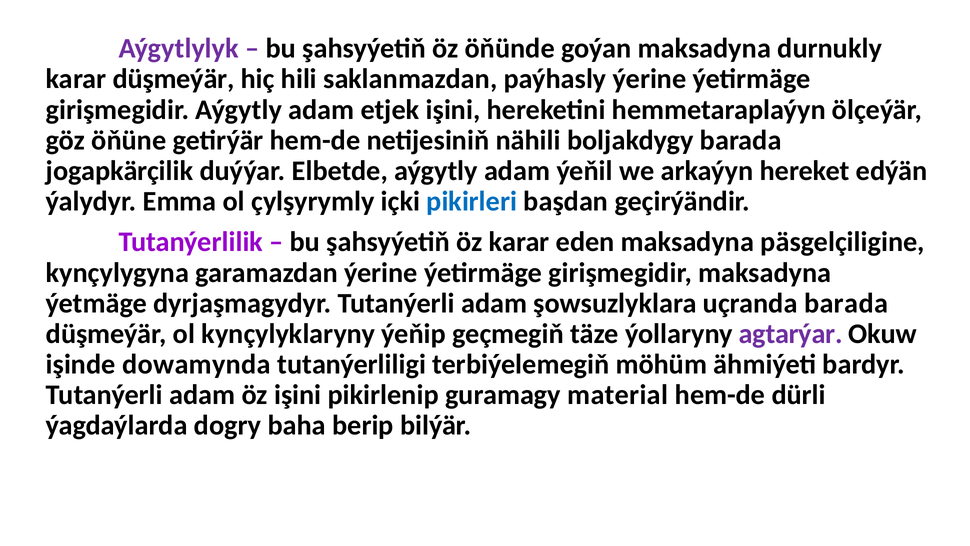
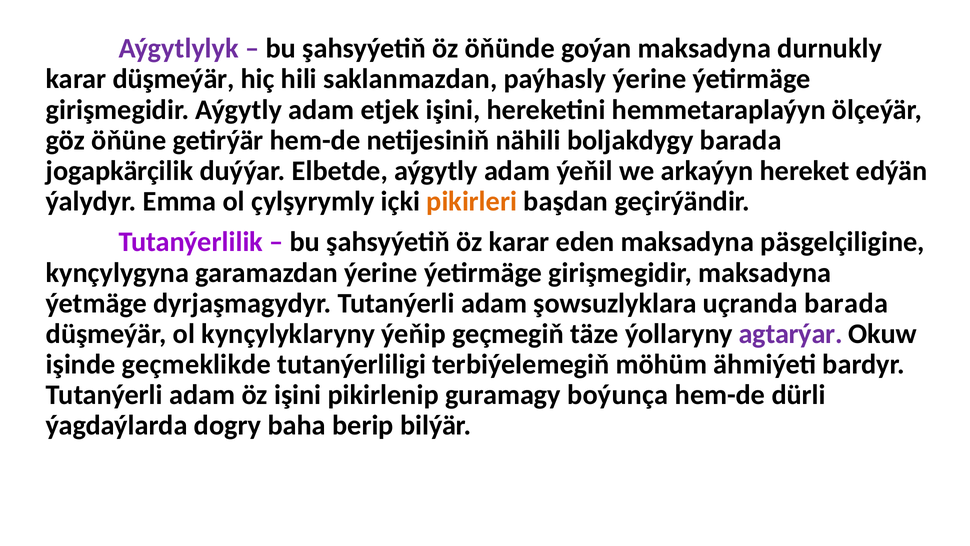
pikirleri colour: blue -> orange
dowamynda: dowamynda -> geçmeklikde
material: material -> boýunça
